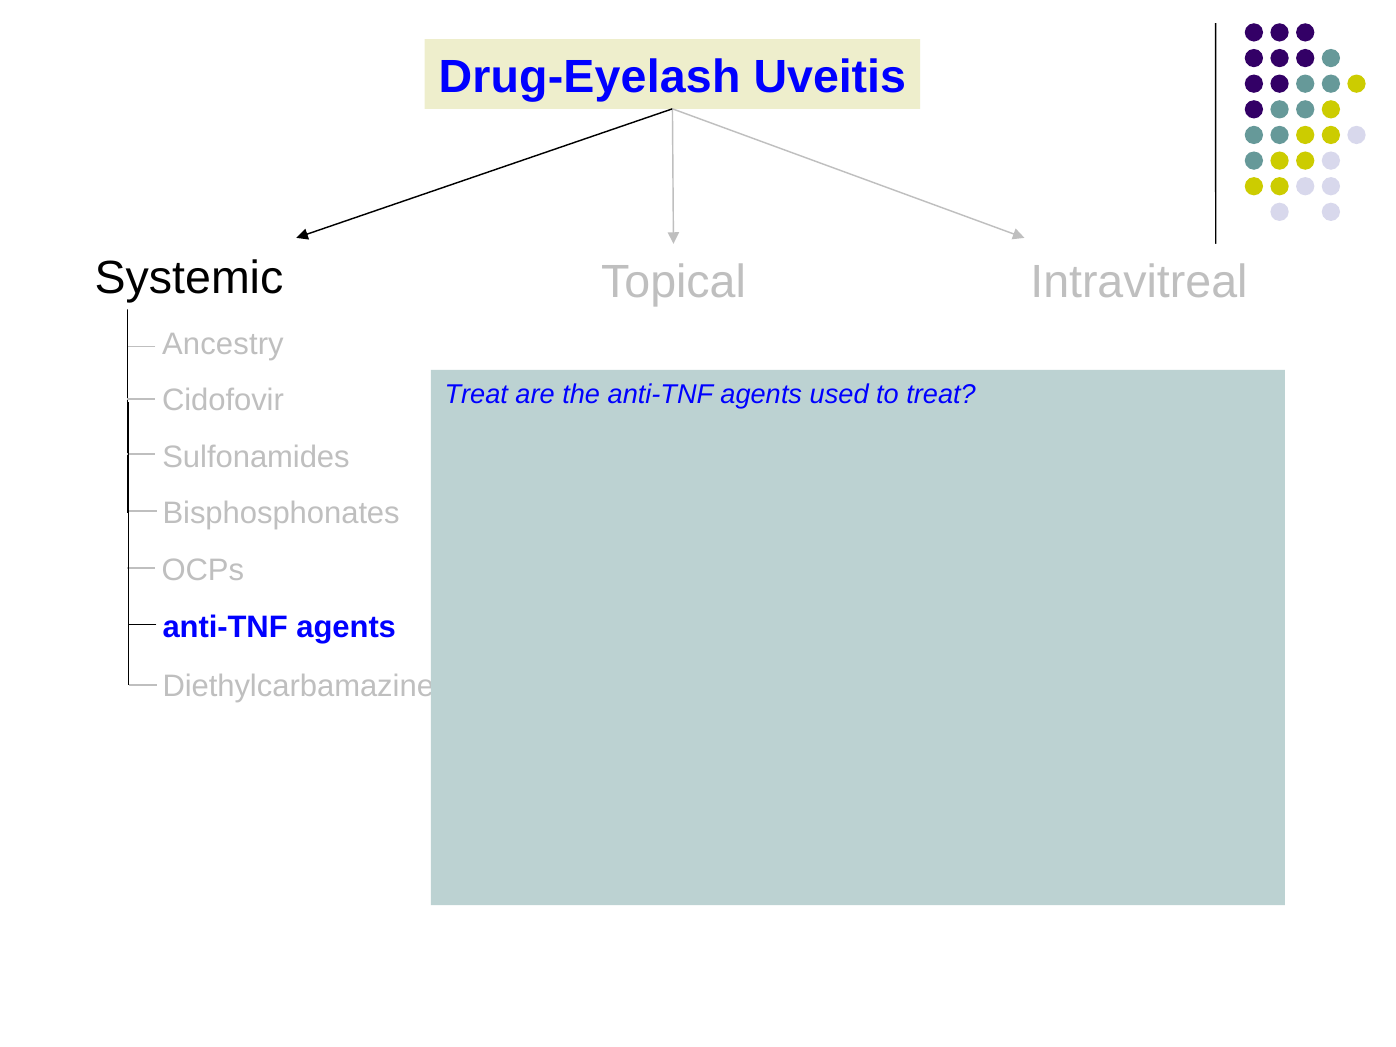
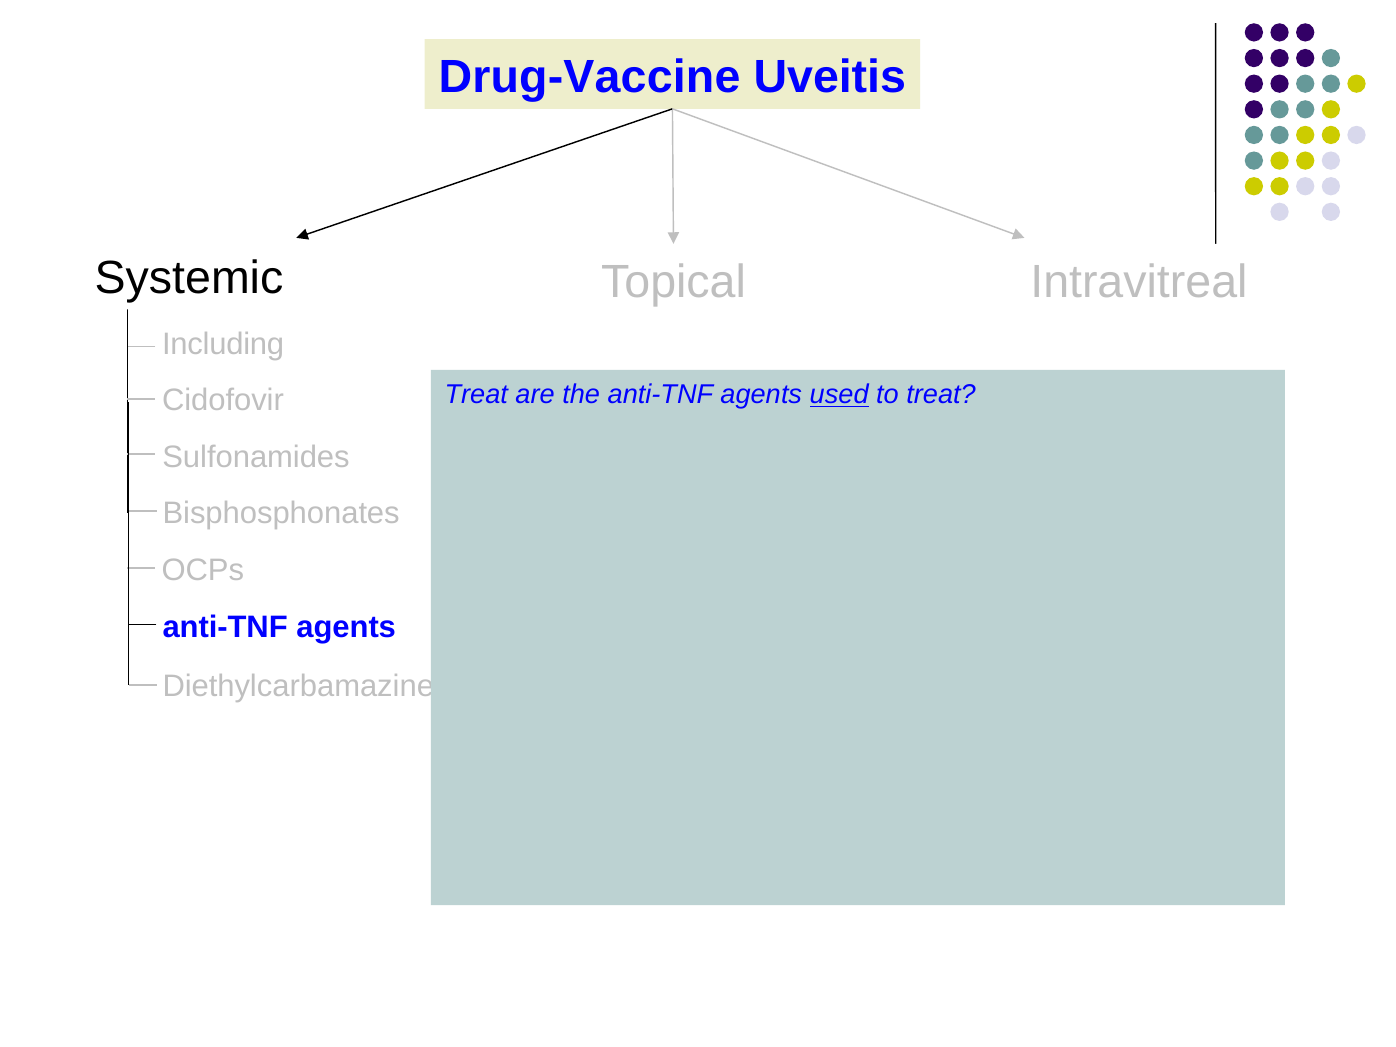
Drug-Eyelash: Drug-Eyelash -> Drug-Vaccine
Ancestry: Ancestry -> Including
used at (839, 395) underline: none -> present
